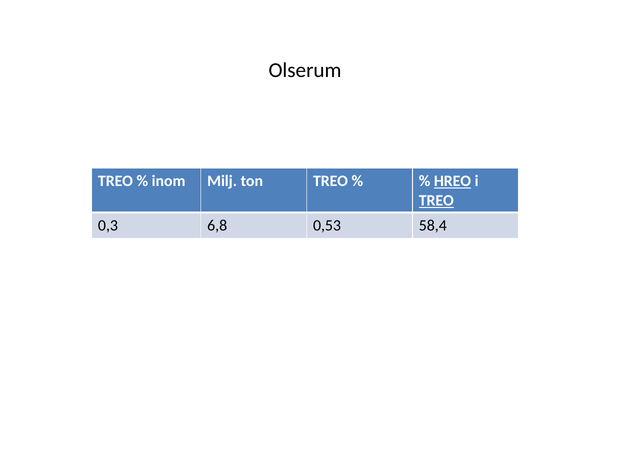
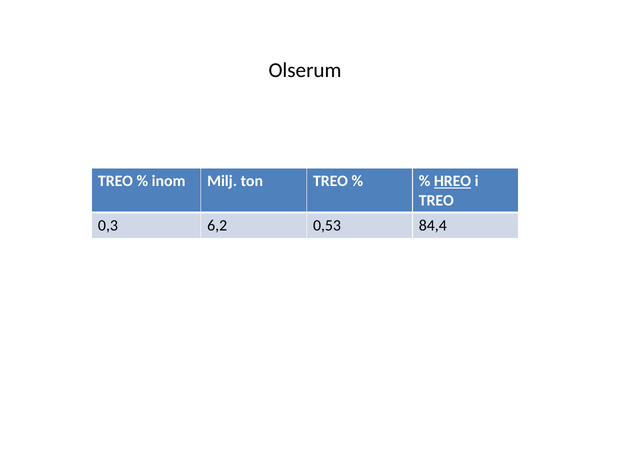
TREO at (436, 201) underline: present -> none
6,8: 6,8 -> 6,2
58,4: 58,4 -> 84,4
